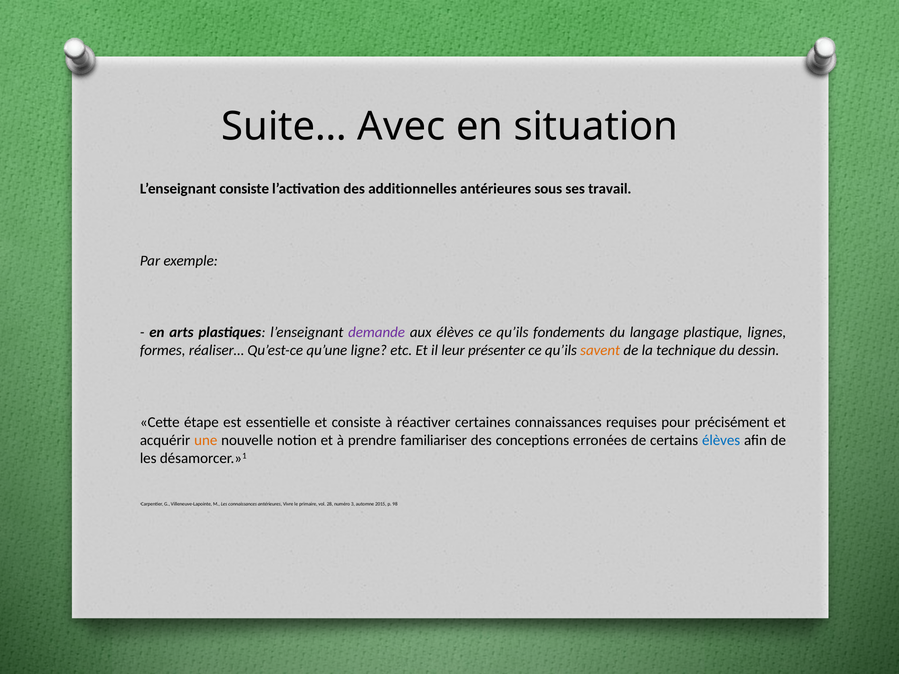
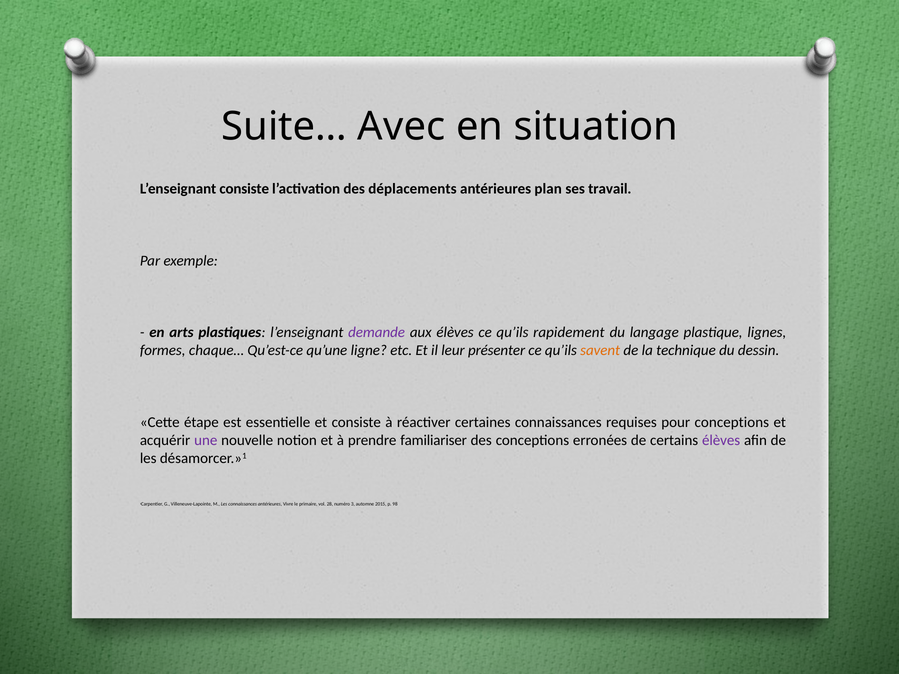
additionnelles: additionnelles -> déplacements
sous: sous -> plan
fondements: fondements -> rapidement
réaliser…: réaliser… -> chaque…
pour précisément: précisément -> conceptions
une colour: orange -> purple
élèves at (721, 441) colour: blue -> purple
